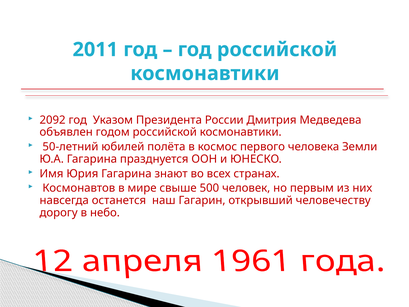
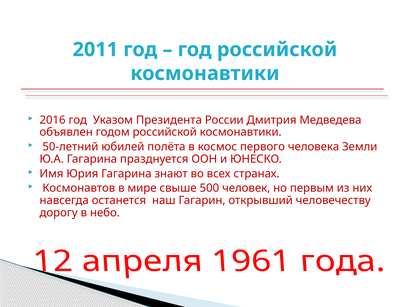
2092: 2092 -> 2016
